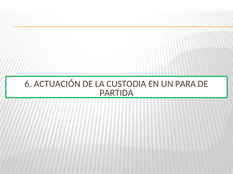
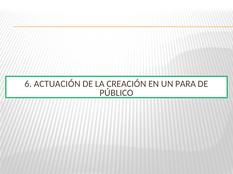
CUSTODIA: CUSTODIA -> CREACIÓN
PARTIDA: PARTIDA -> PÚBLICO
